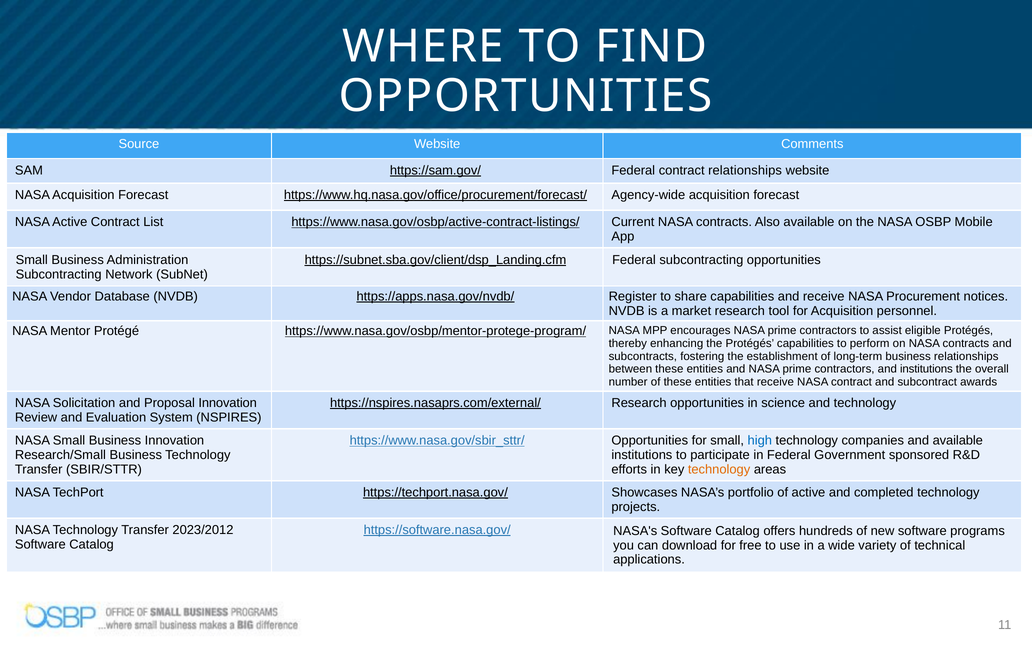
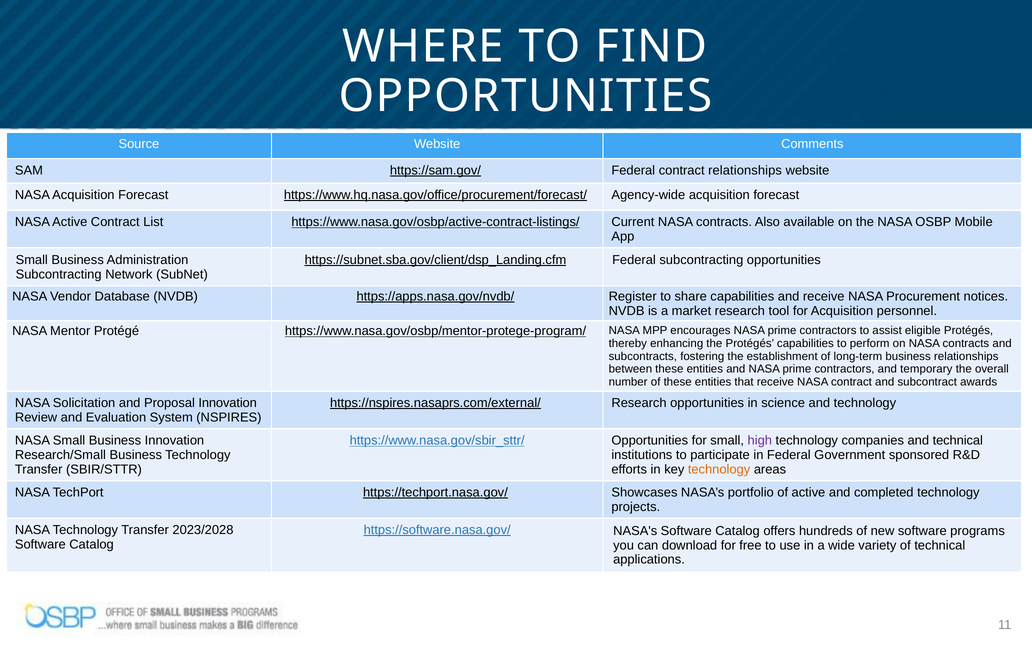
and institutions: institutions -> temporary
high colour: blue -> purple
and available: available -> technical
2023/2012: 2023/2012 -> 2023/2028
